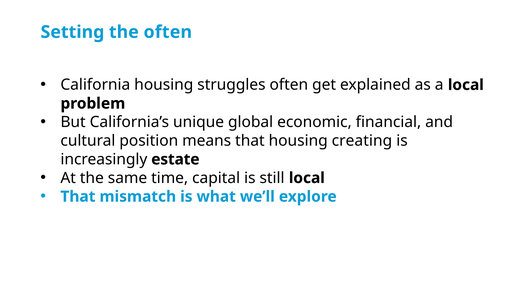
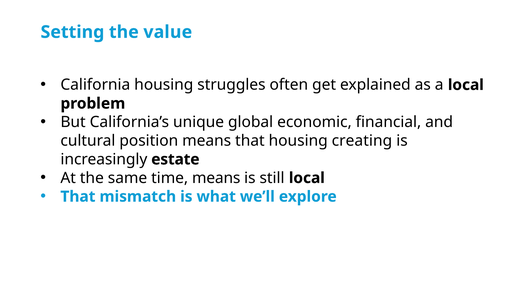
the often: often -> value
time capital: capital -> means
